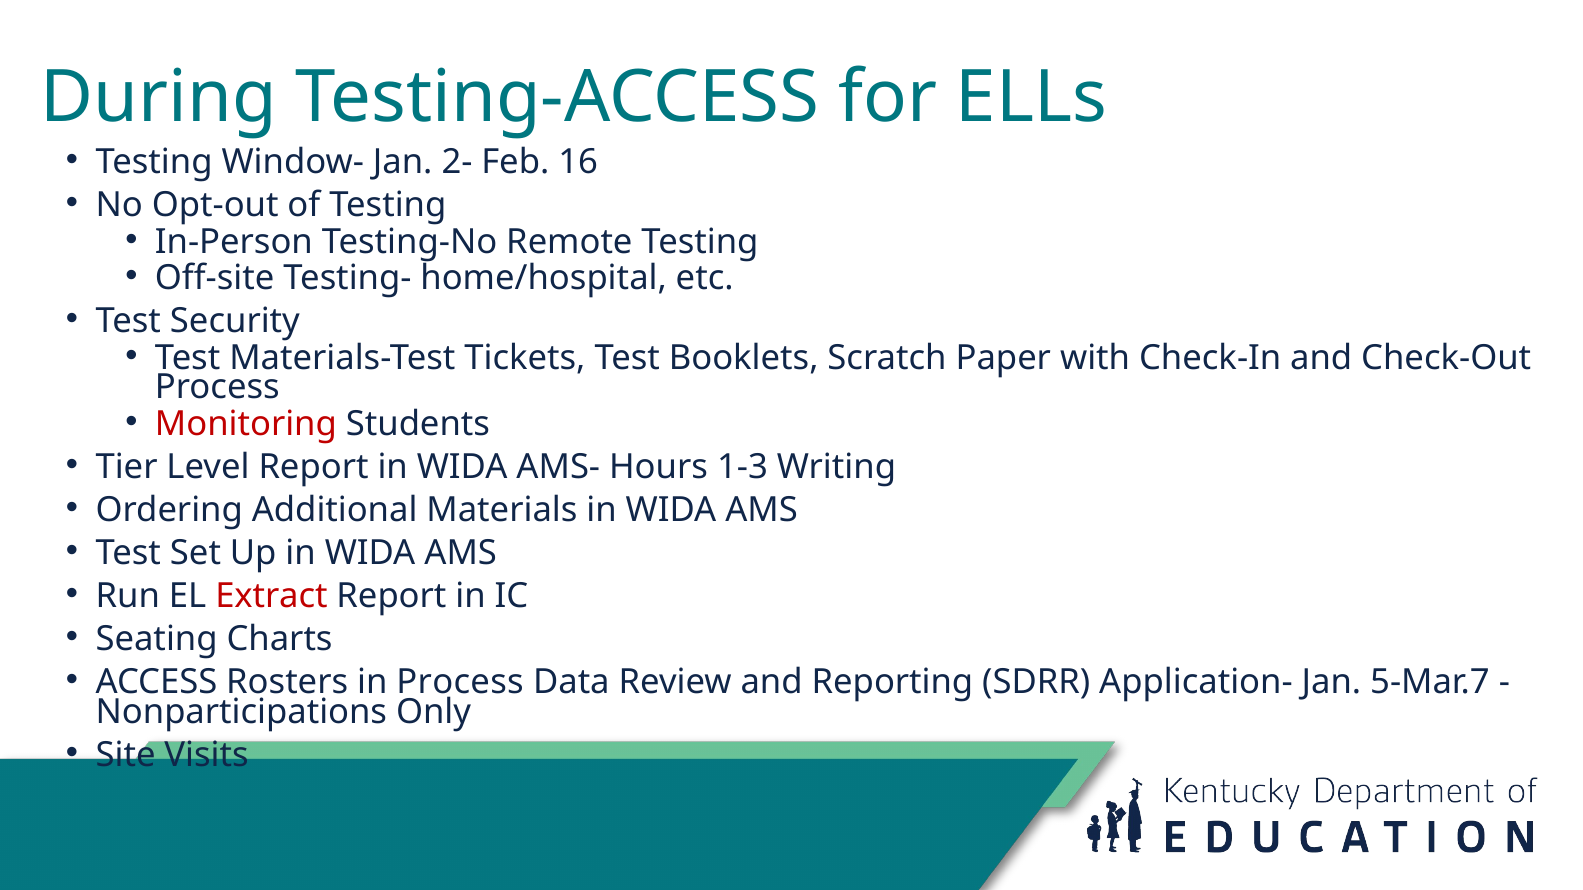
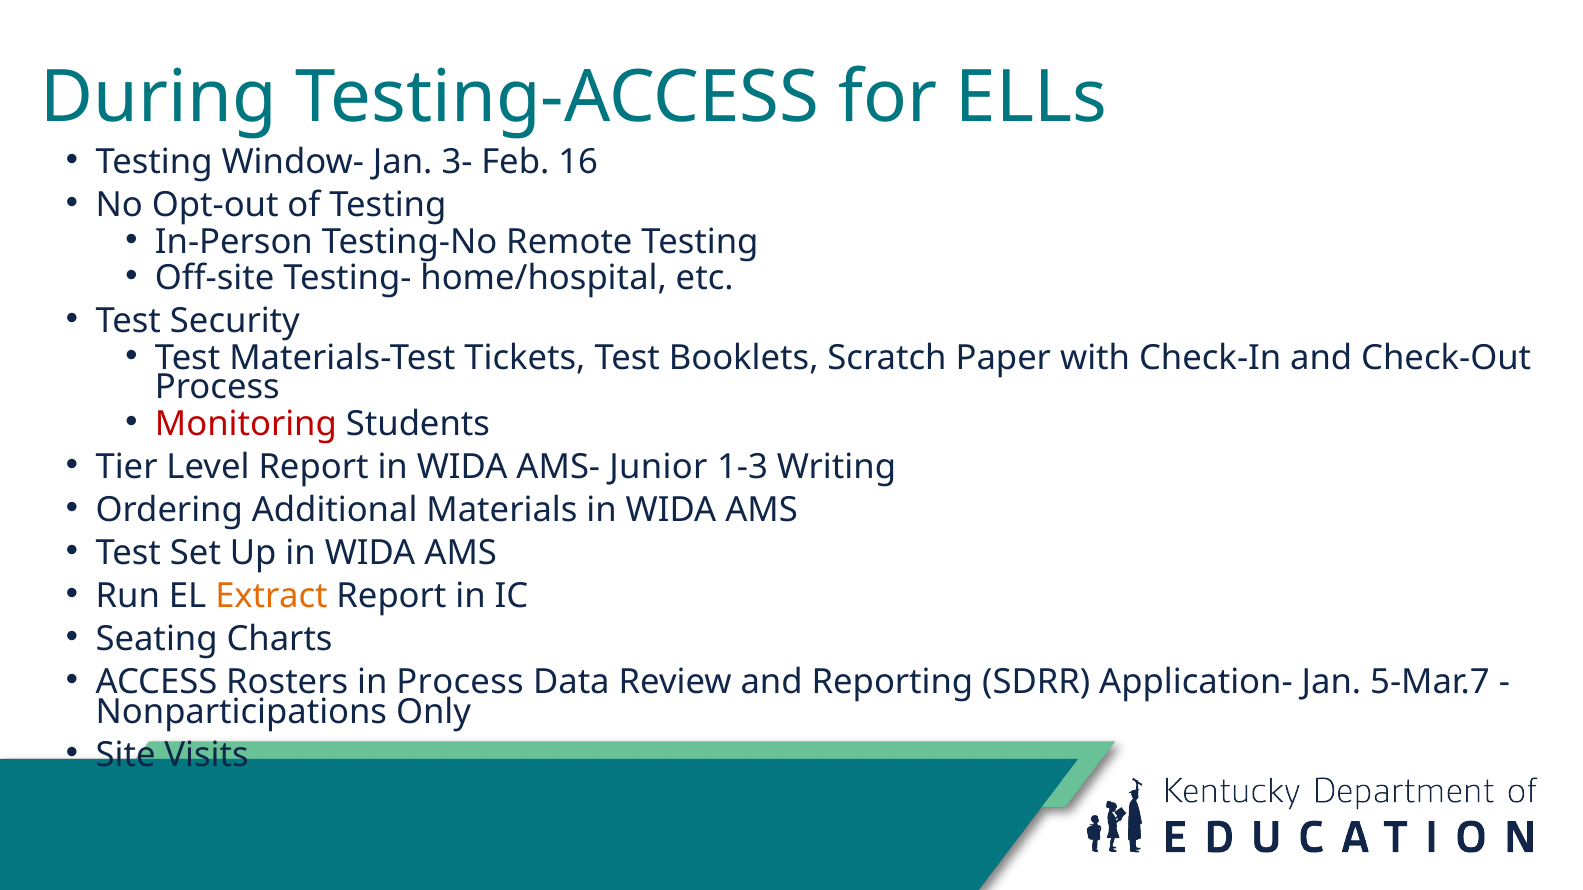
2-: 2- -> 3-
Hours: Hours -> Junior
Extract colour: red -> orange
